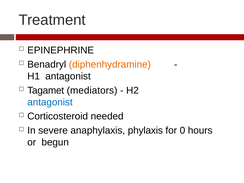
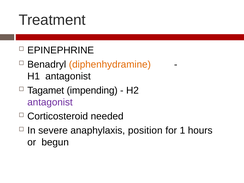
mediators: mediators -> impending
antagonist at (50, 102) colour: blue -> purple
phylaxis: phylaxis -> position
0: 0 -> 1
